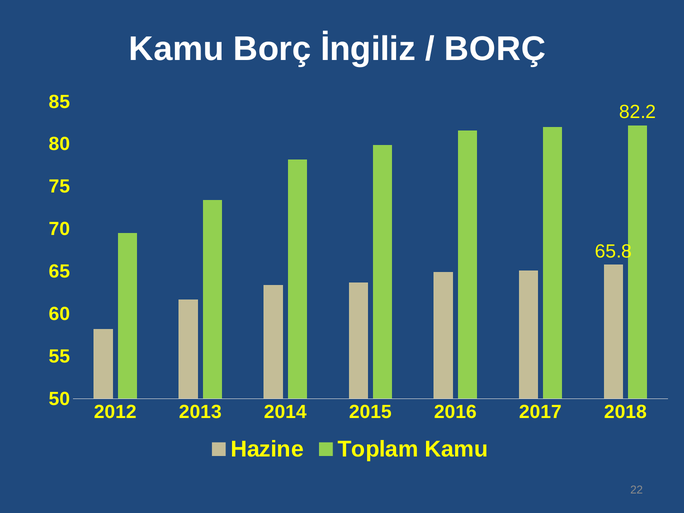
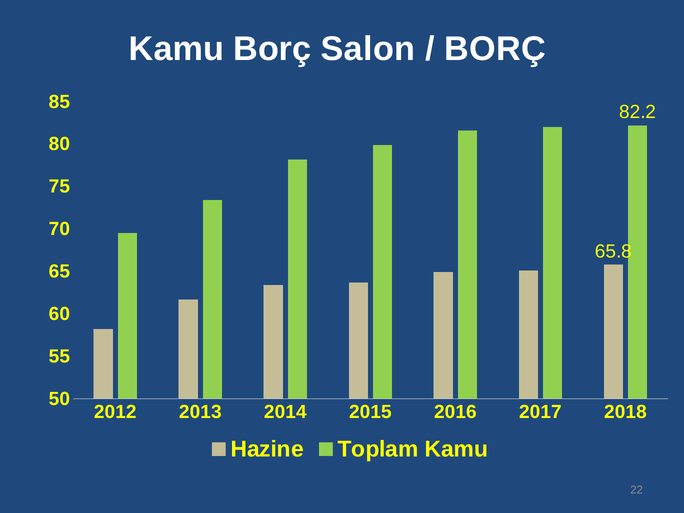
İngiliz: İngiliz -> Salon
